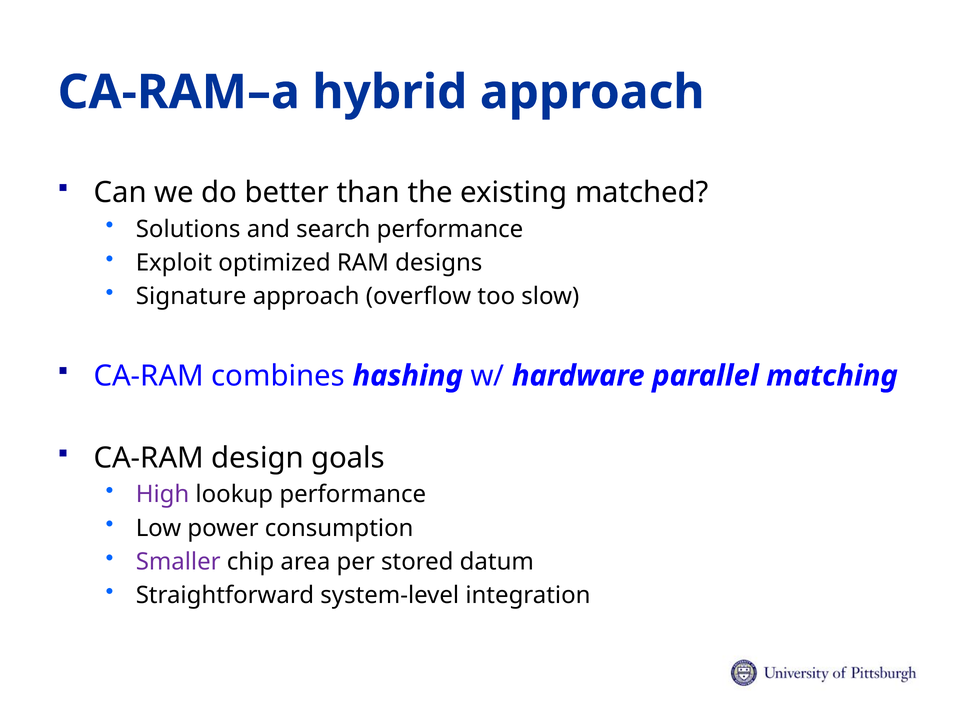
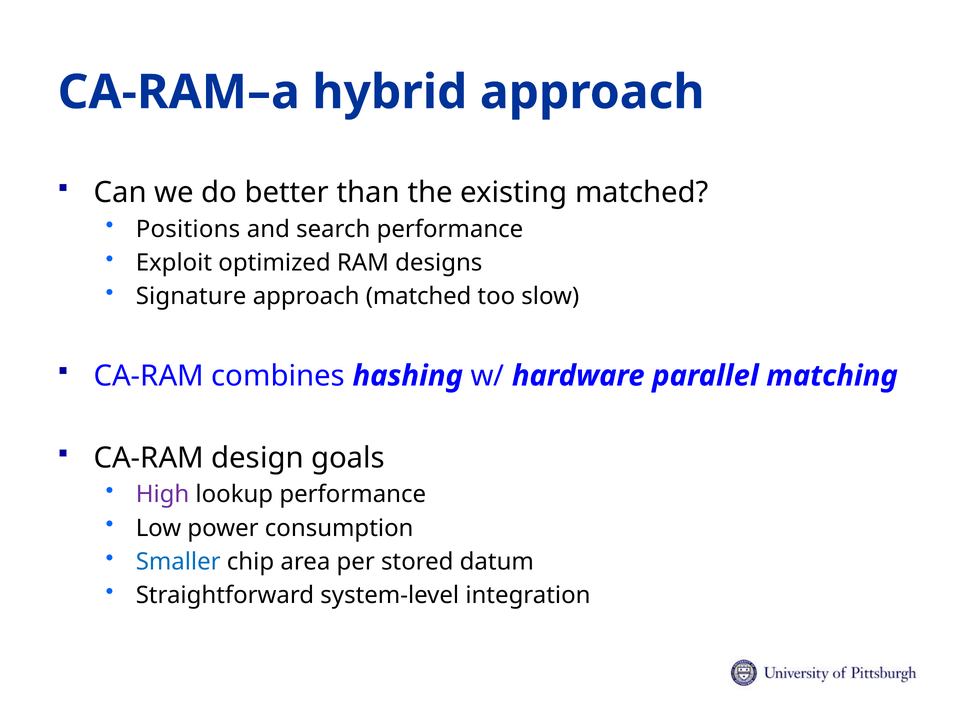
Solutions: Solutions -> Positions
approach overflow: overflow -> matched
Smaller colour: purple -> blue
